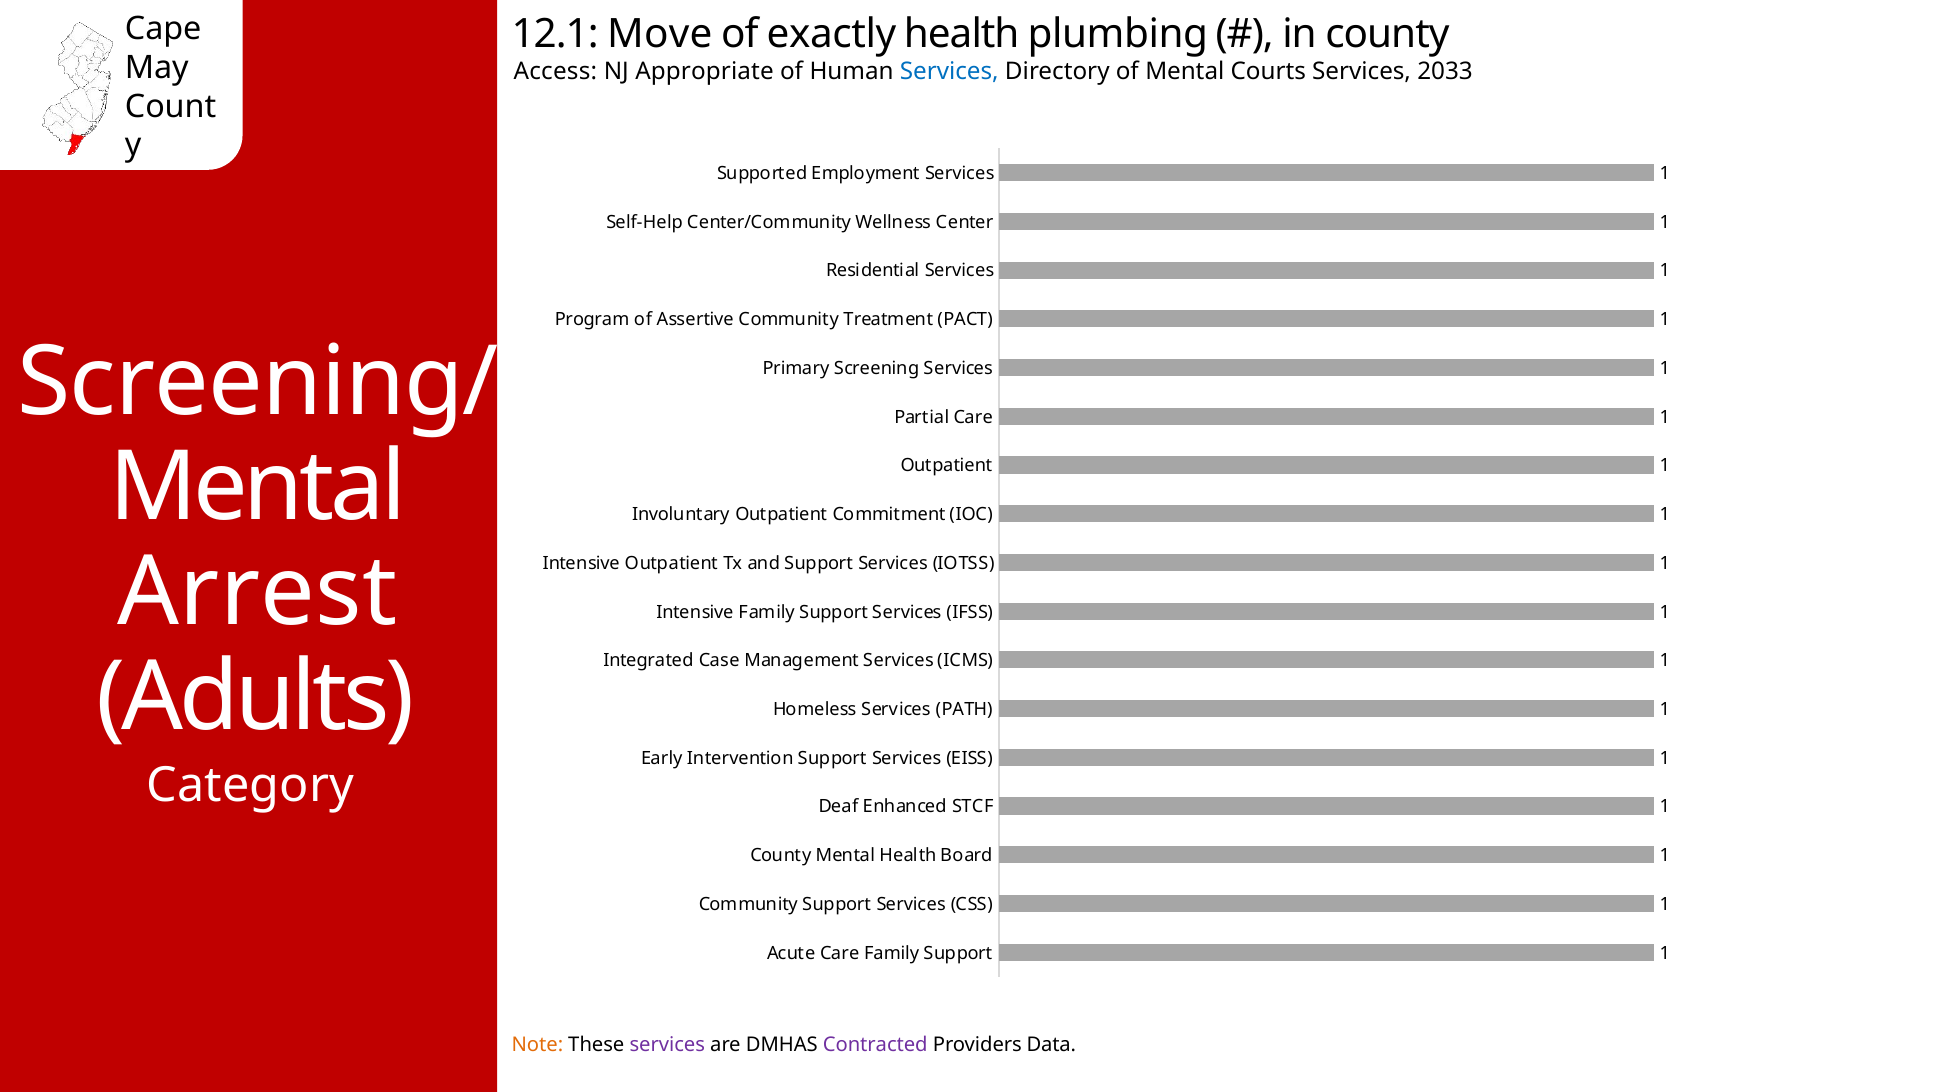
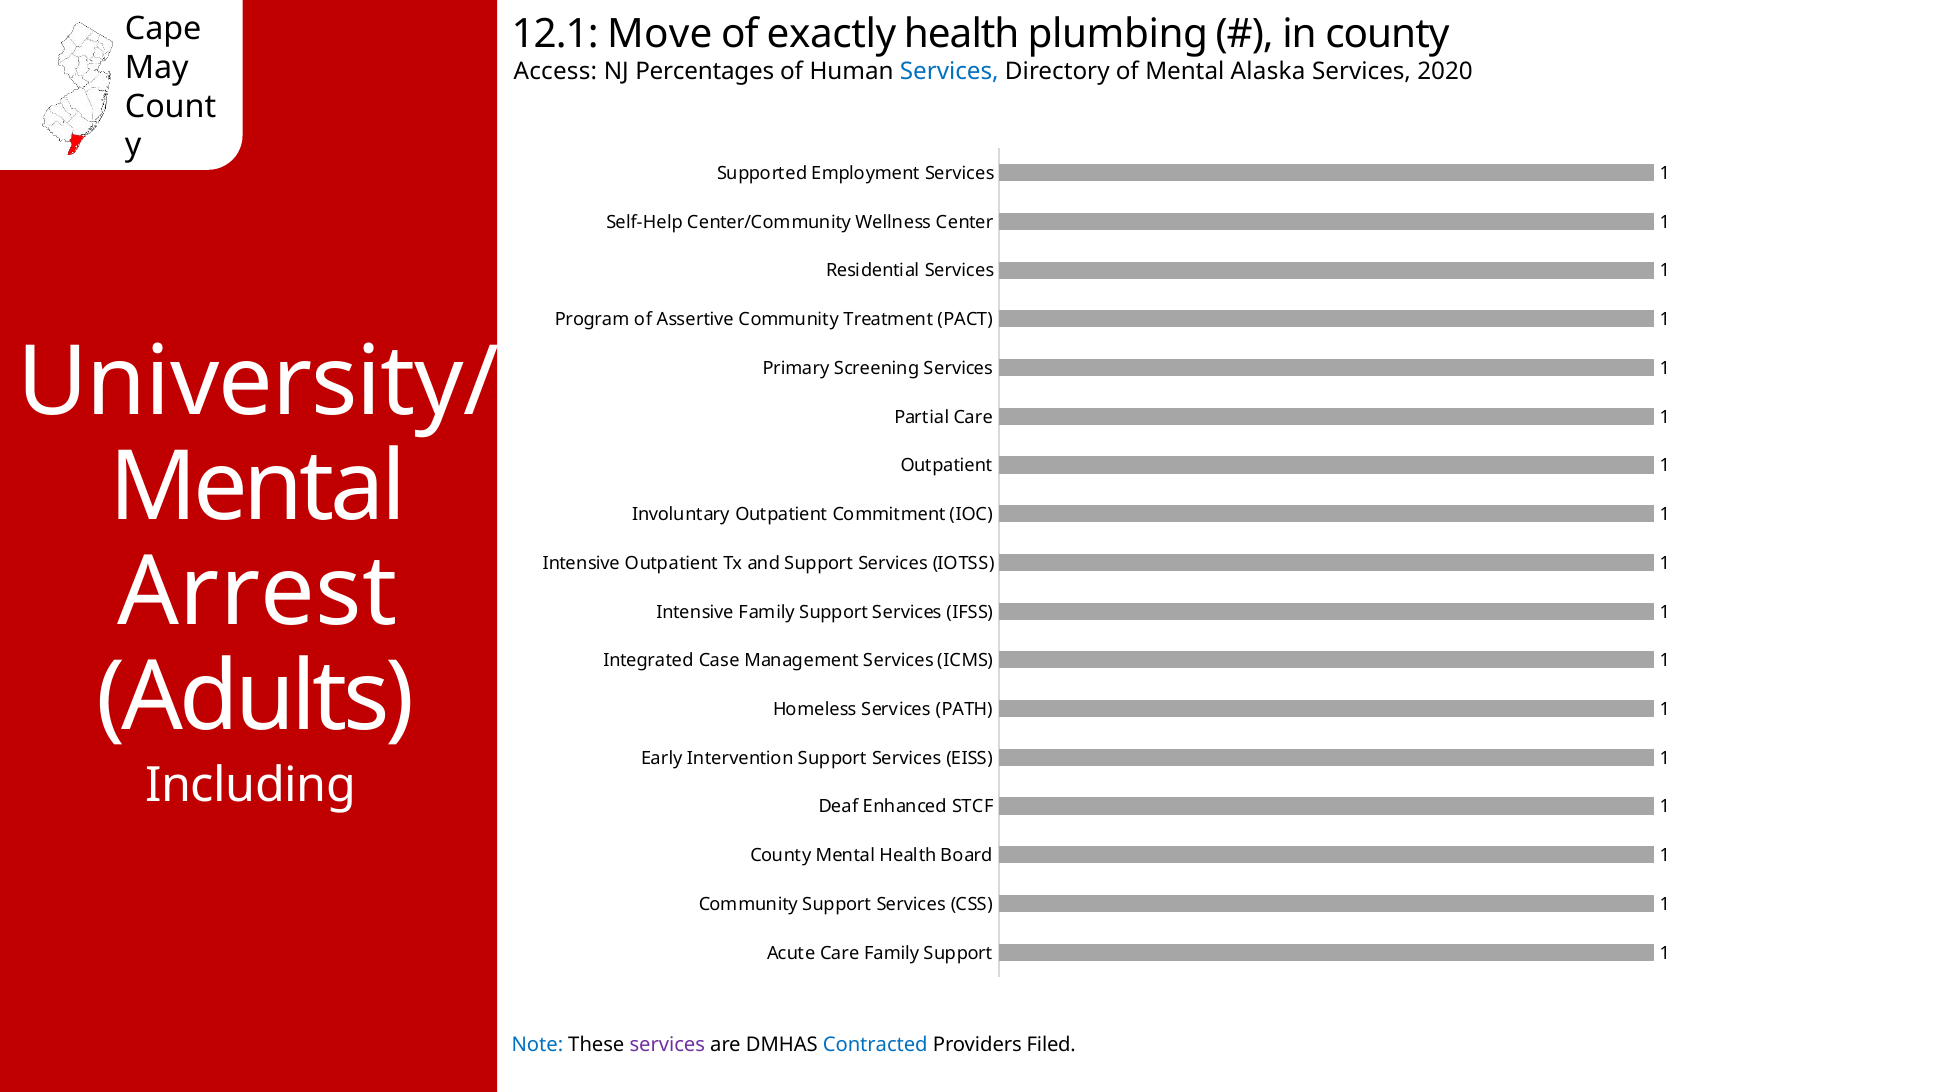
Appropriate: Appropriate -> Percentages
Courts: Courts -> Alaska
2033: 2033 -> 2020
Screening/: Screening/ -> University/
Category: Category -> Including
Note colour: orange -> blue
Contracted colour: purple -> blue
Data: Data -> Filed
